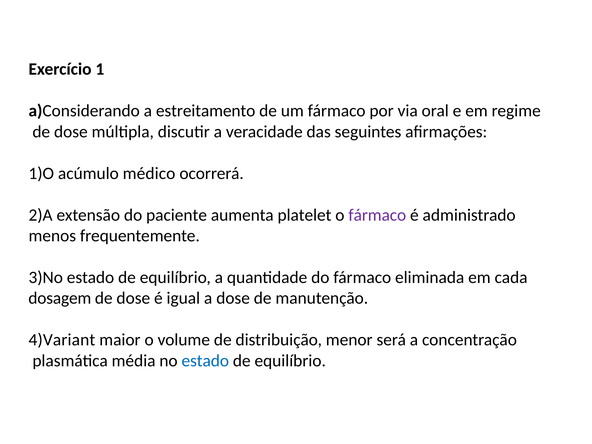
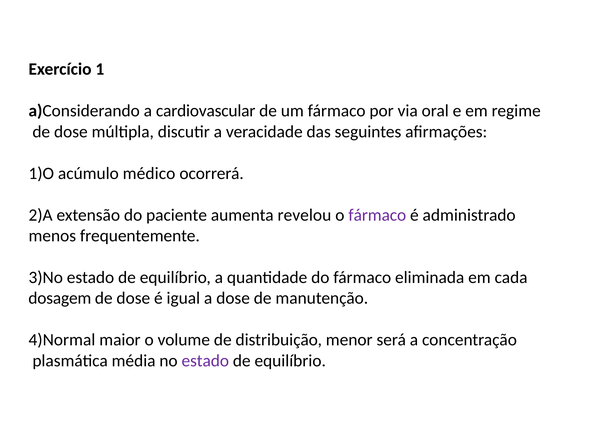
estreitamento: estreitamento -> cardiovascular
platelet: platelet -> revelou
4)Variant: 4)Variant -> 4)Normal
estado at (205, 361) colour: blue -> purple
